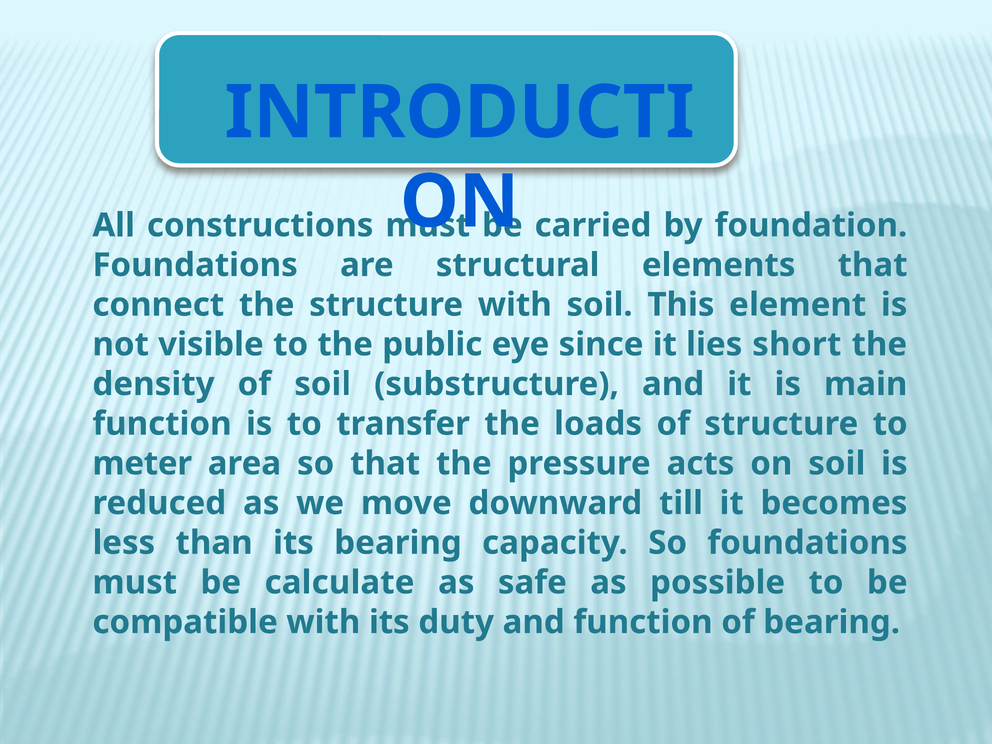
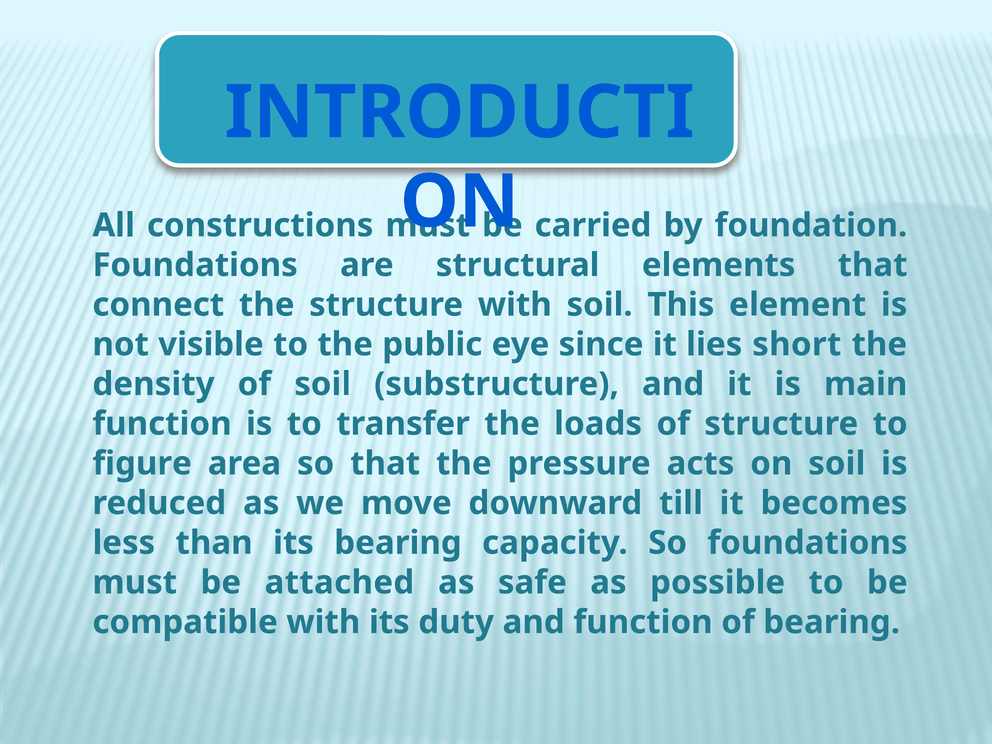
meter: meter -> figure
calculate: calculate -> attached
